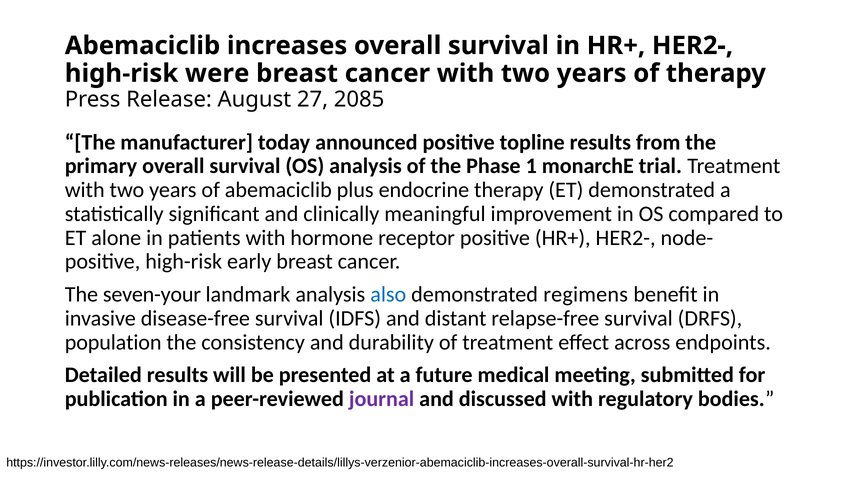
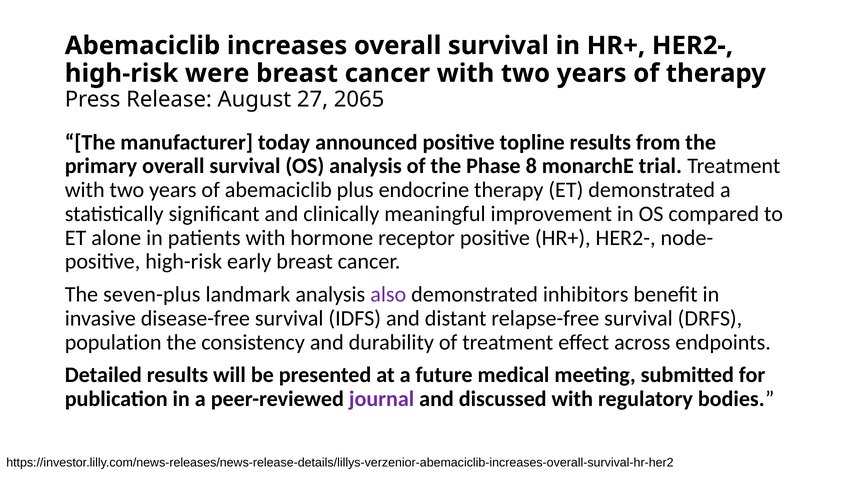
2085: 2085 -> 2065
1: 1 -> 8
seven-your: seven-your -> seven-plus
also colour: blue -> purple
regimens: regimens -> inhibitors
